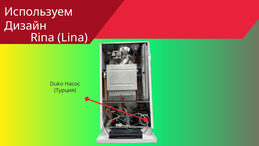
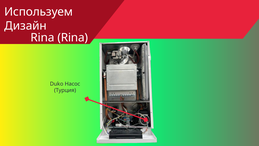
Rina Lina: Lina -> Rina
